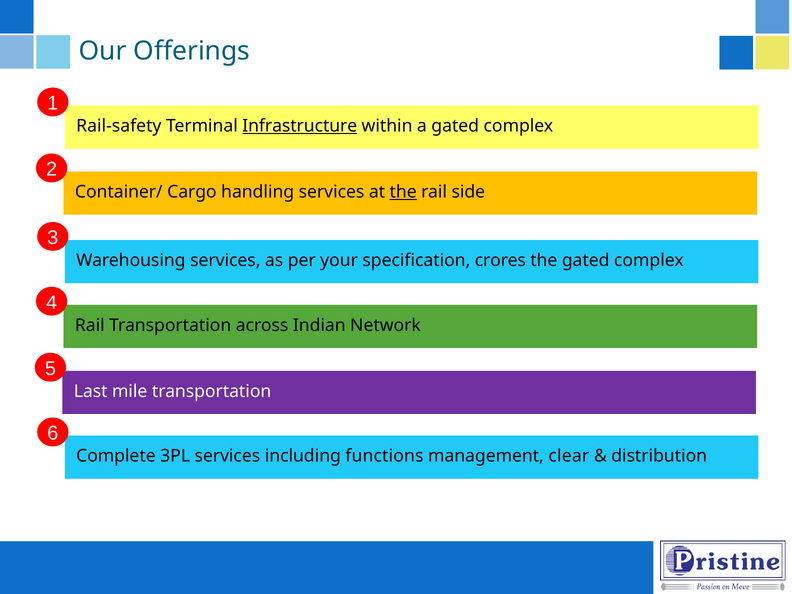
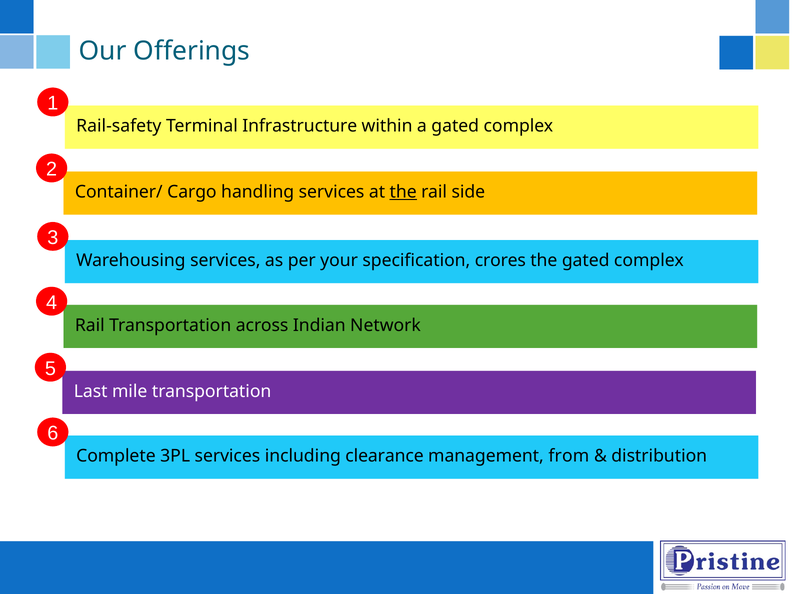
Infrastructure underline: present -> none
functions: functions -> clearance
clear: clear -> from
